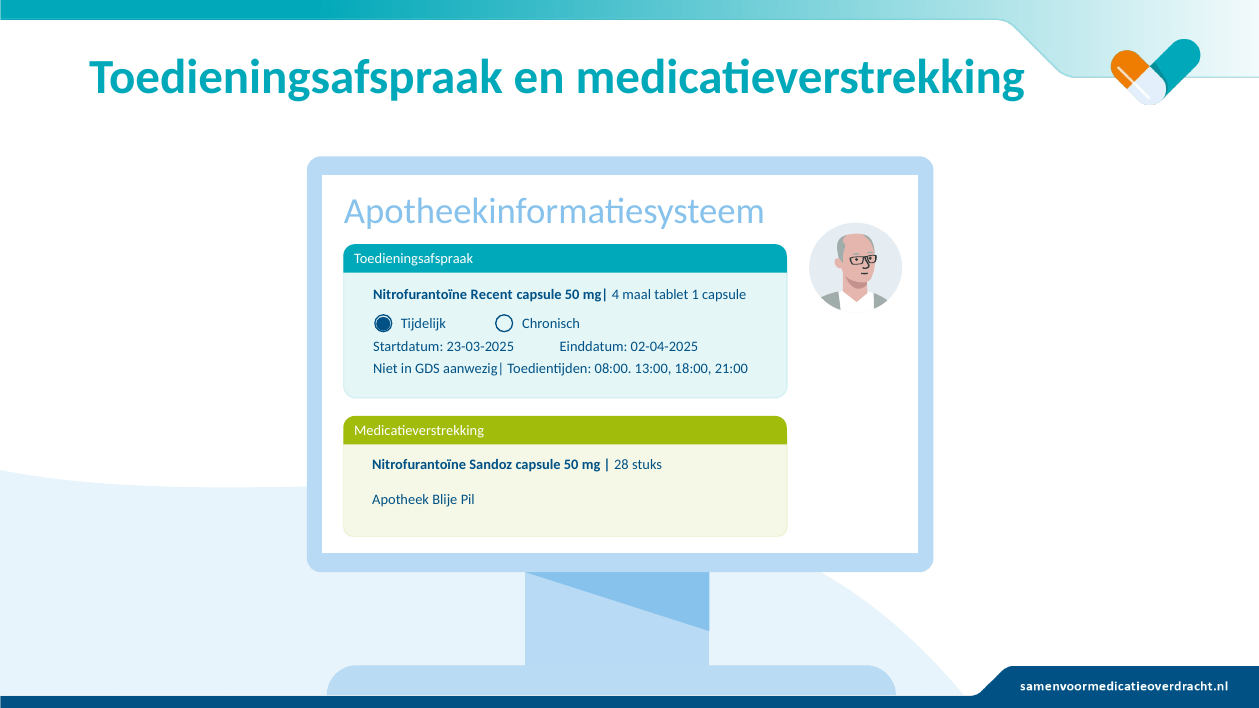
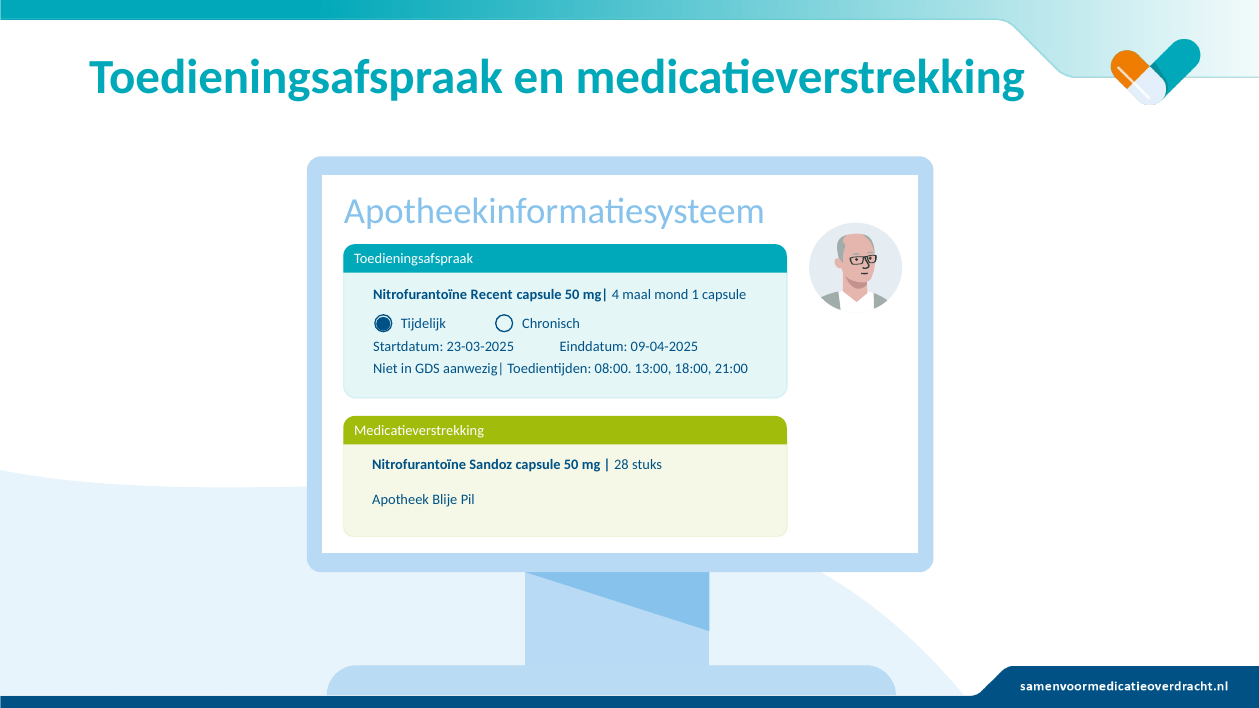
tablet: tablet -> mond
02-04-2025: 02-04-2025 -> 09-04-2025
